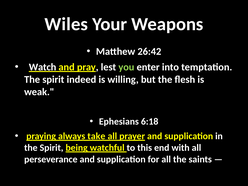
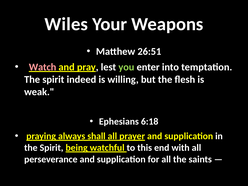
26:42: 26:42 -> 26:51
Watch colour: white -> pink
take: take -> shall
